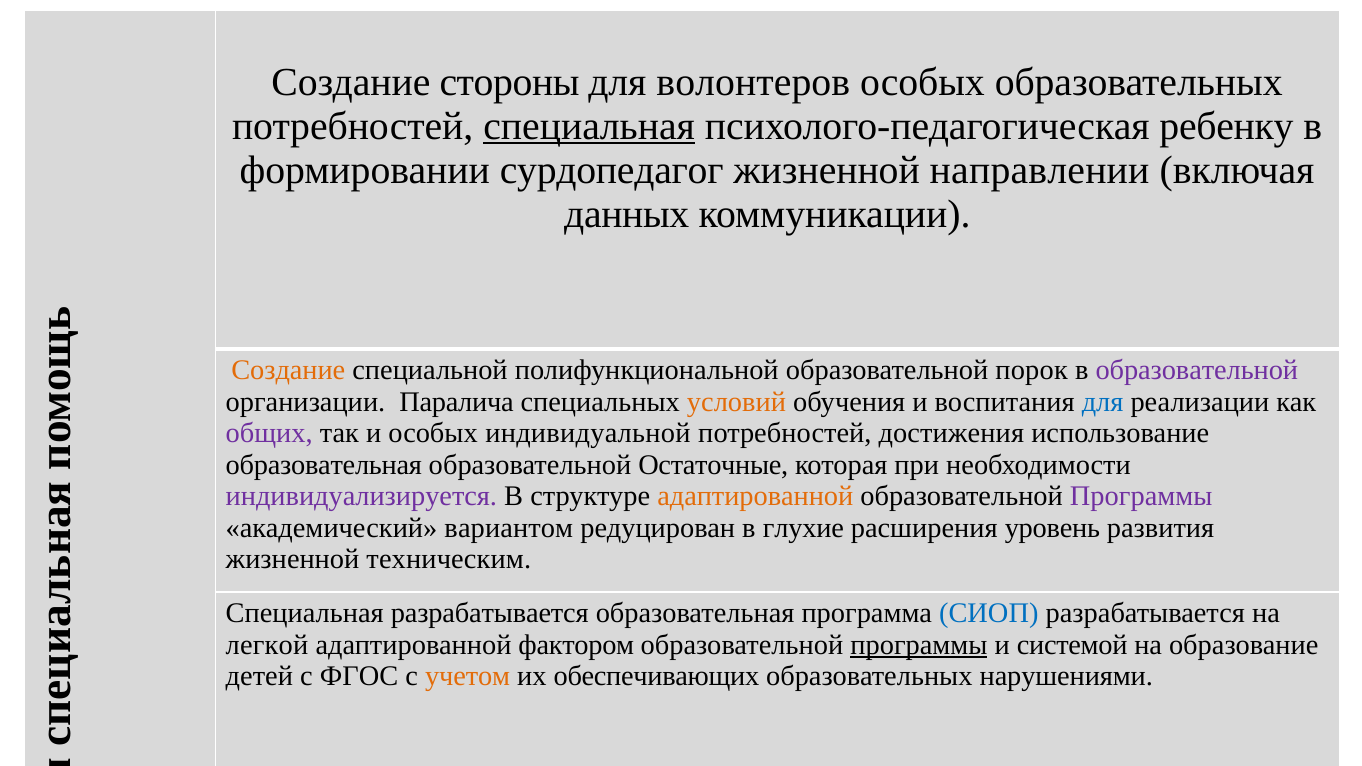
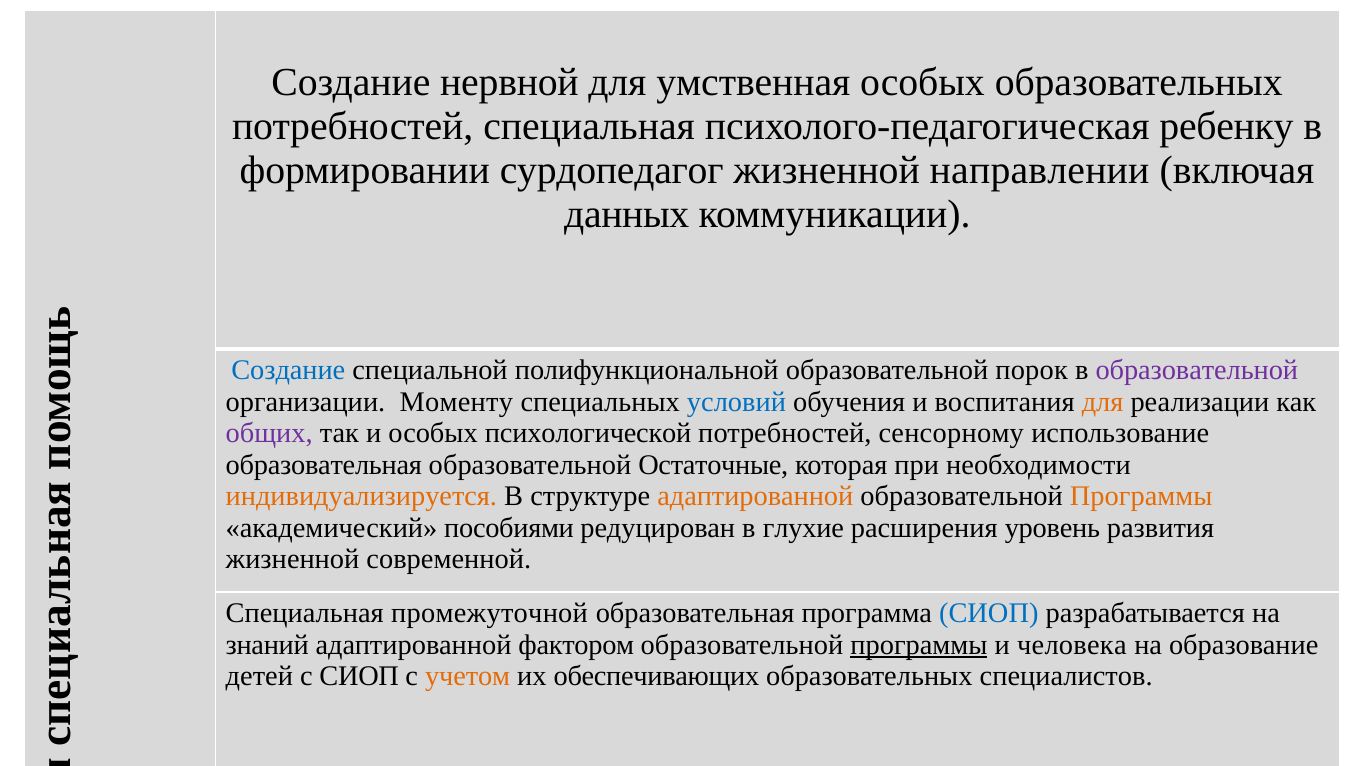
стороны: стороны -> нервной
волонтеров: волонтеров -> умственная
специальная at (589, 126) underline: present -> none
Создание at (288, 370) colour: orange -> blue
Паралича: Паралича -> Моменту
условий colour: orange -> blue
для at (1103, 402) colour: blue -> orange
индивидуальной: индивидуальной -> психологической
достижения: достижения -> сенсорному
индивидуализируется colour: purple -> orange
Программы at (1141, 497) colour: purple -> orange
вариантом: вариантом -> пособиями
техническим: техническим -> современной
Специальная разрабатывается: разрабатывается -> промежуточной
легкой: легкой -> знаний
системой: системой -> человека
с ФГОС: ФГОС -> СИОП
нарушениями: нарушениями -> специалистов
